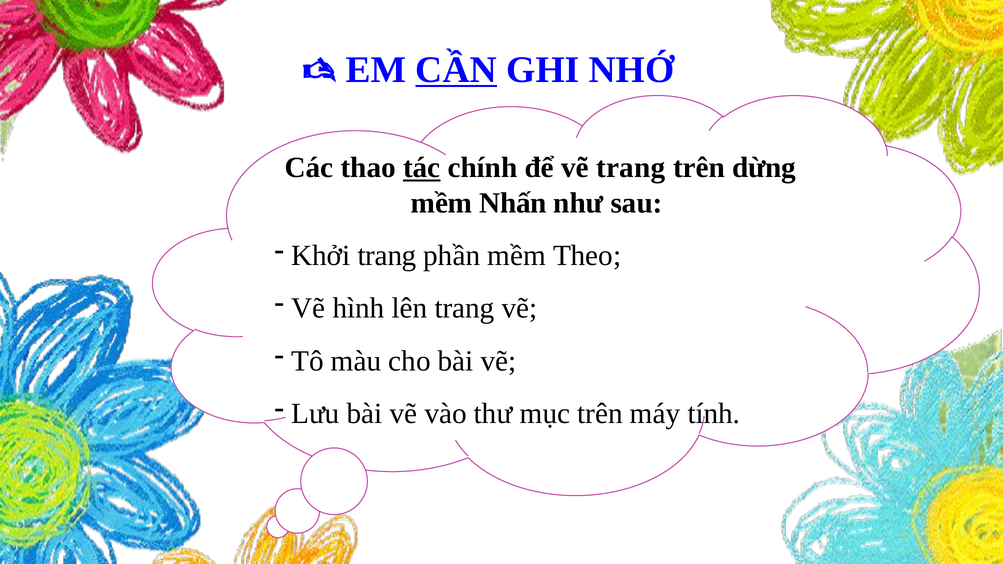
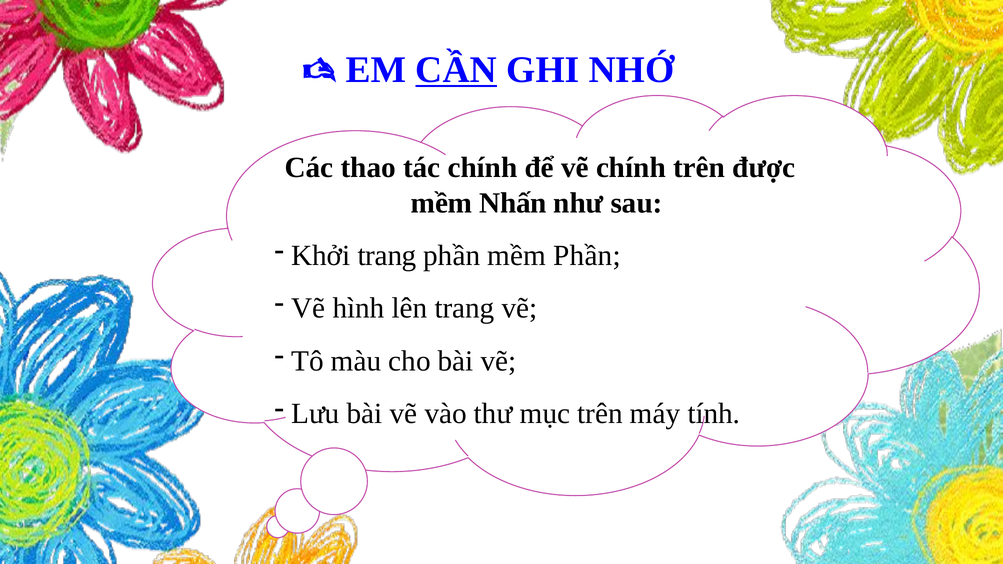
tác underline: present -> none
vẽ trang: trang -> chính
dừng: dừng -> được
mềm Theo: Theo -> Phần
